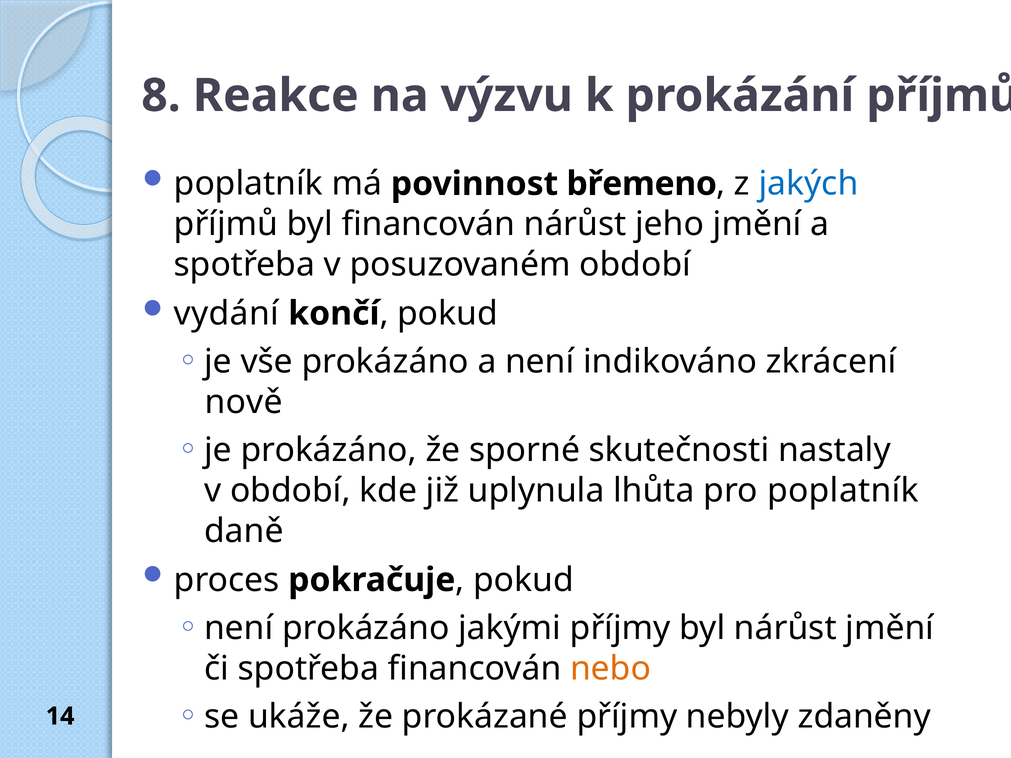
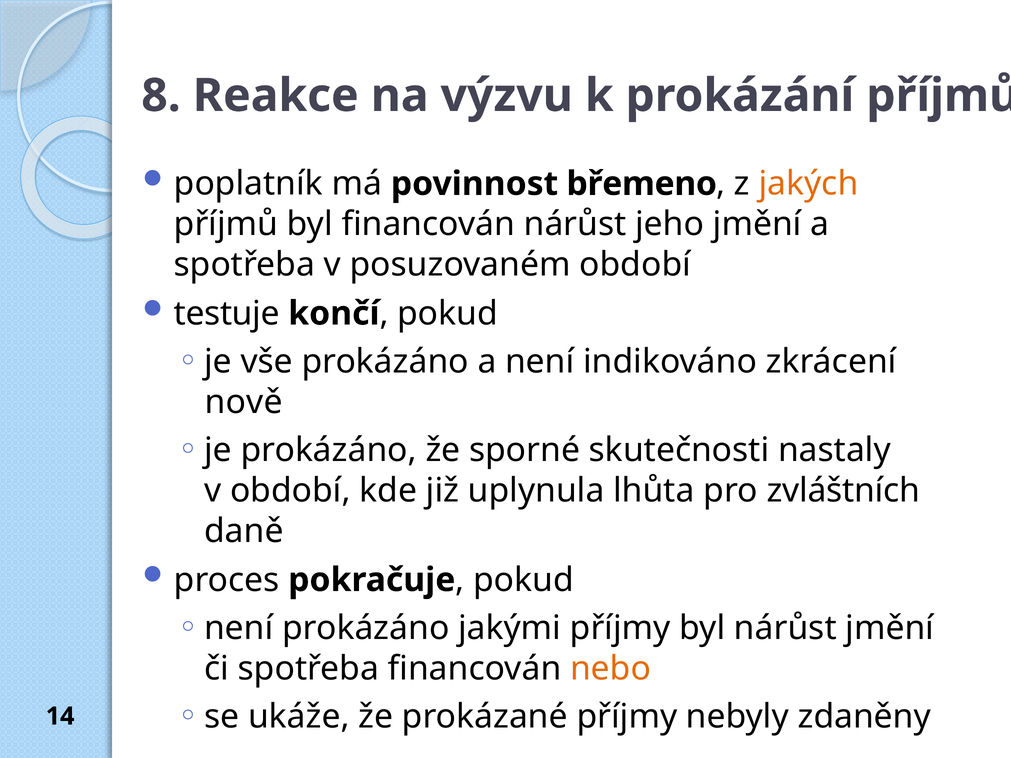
jakých colour: blue -> orange
vydání: vydání -> testuje
pro poplatník: poplatník -> zvláštních
